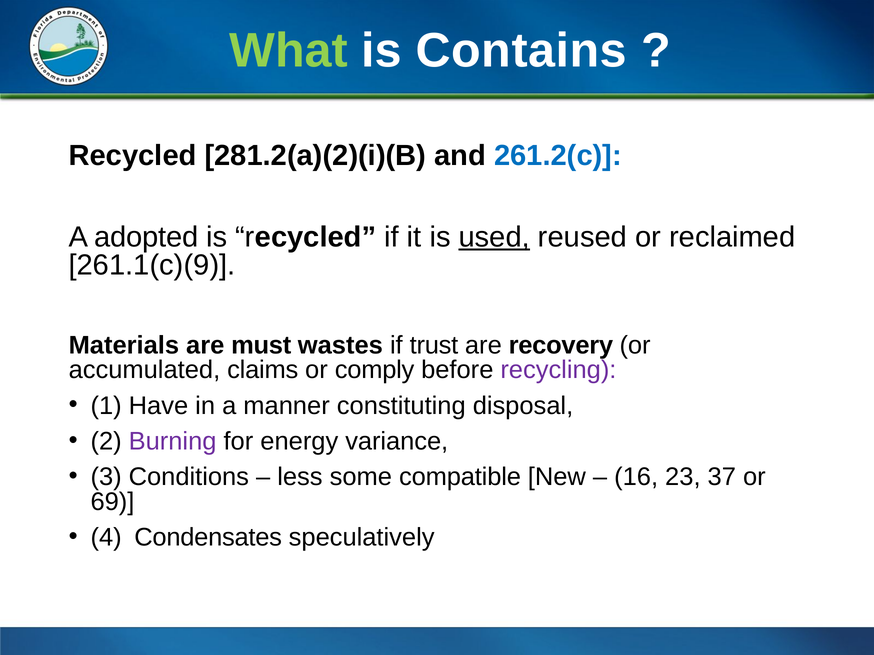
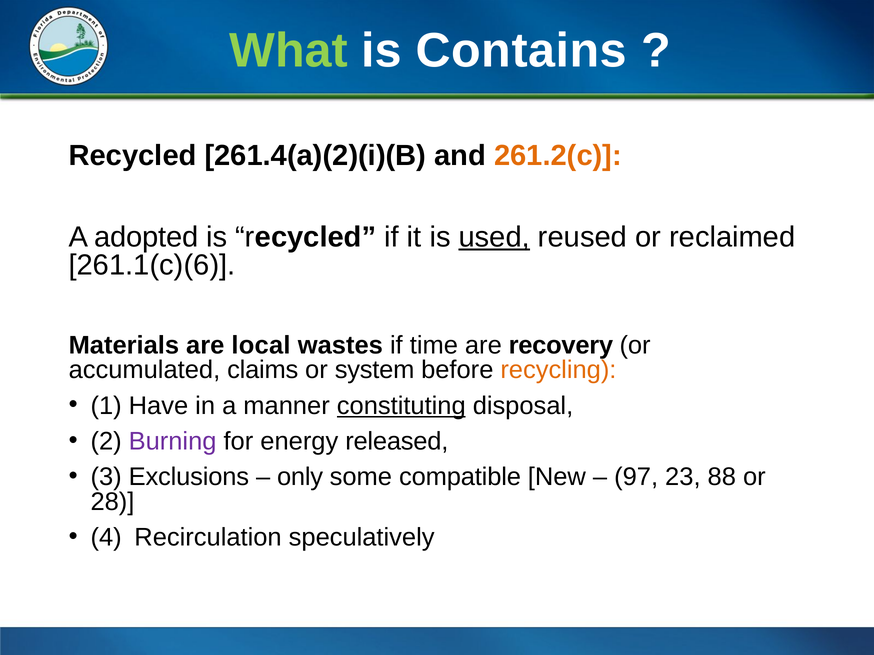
281.2(a)(2)(i)(B: 281.2(a)(2)(i)(B -> 261.4(a)(2)(i)(B
261.2(c colour: blue -> orange
261.1(c)(9: 261.1(c)(9 -> 261.1(c)(6
must: must -> local
trust: trust -> time
comply: comply -> system
recycling colour: purple -> orange
constituting underline: none -> present
variance: variance -> released
Conditions: Conditions -> Exclusions
less: less -> only
16: 16 -> 97
37: 37 -> 88
69: 69 -> 28
Condensates: Condensates -> Recirculation
